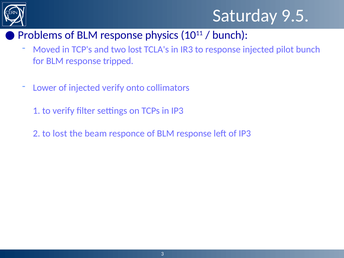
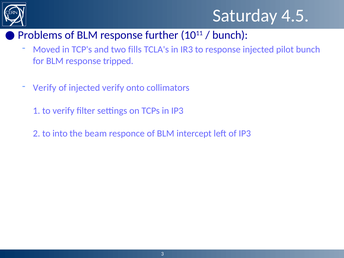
9.5: 9.5 -> 4.5
physics: physics -> further
two lost: lost -> fills
Lower at (45, 88): Lower -> Verify
to lost: lost -> into
responce of BLM response: response -> intercept
